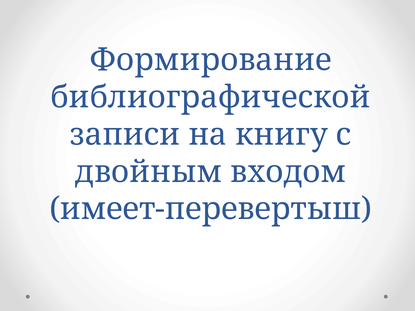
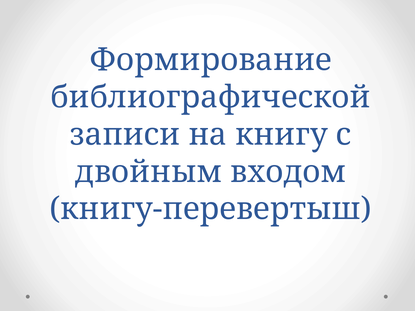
имеет-перевертыш: имеет-перевертыш -> книгу-перевертыш
